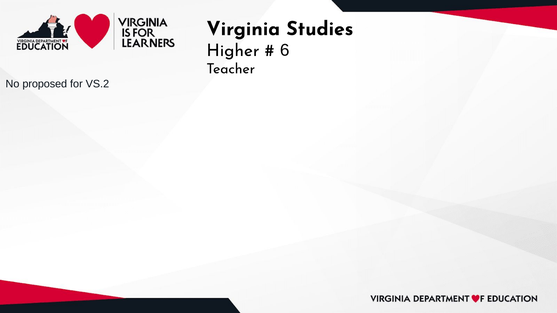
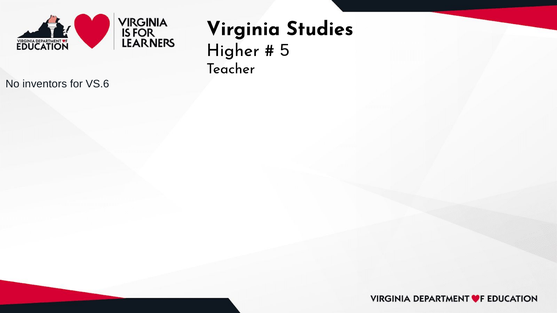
6: 6 -> 5
proposed: proposed -> inventors
VS.2: VS.2 -> VS.6
